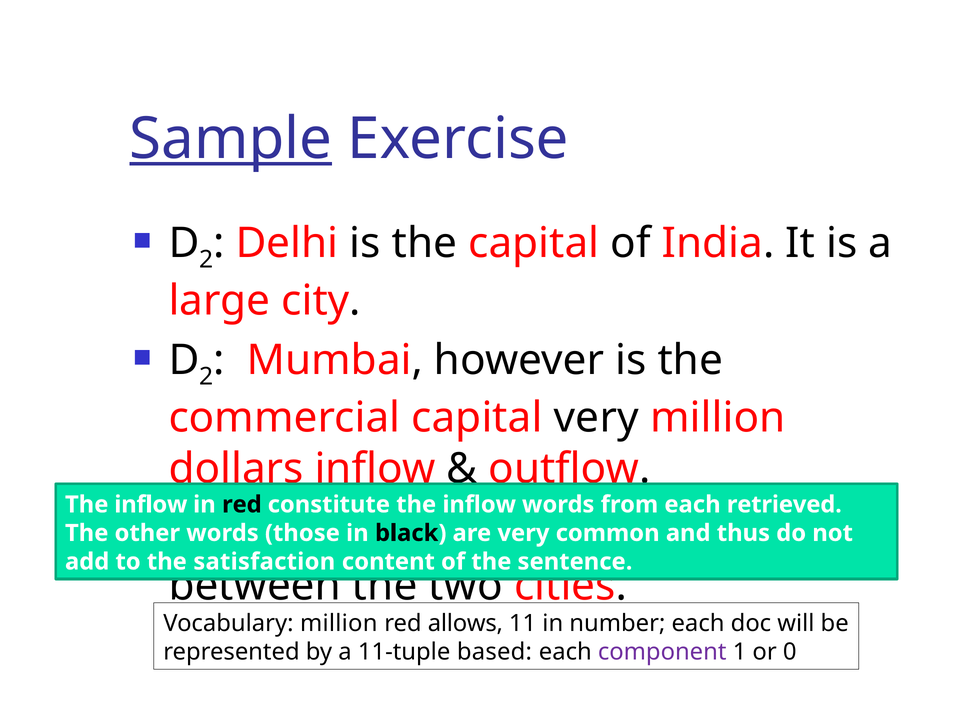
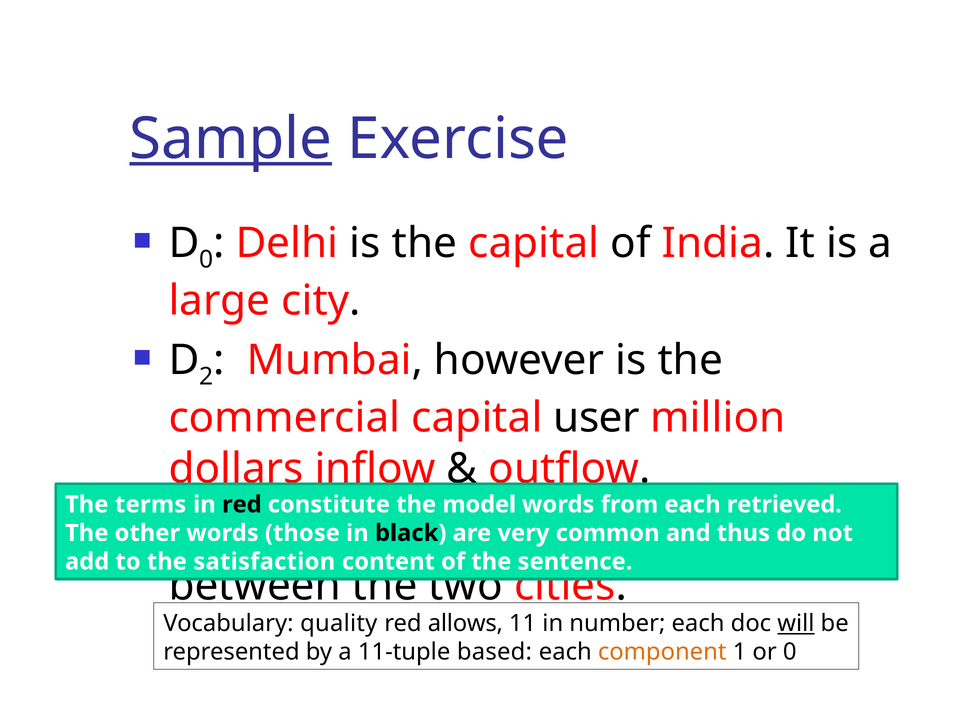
2 at (206, 260): 2 -> 0
capital very: very -> user
inflow at (151, 505): inflow -> terms
constitute the inflow: inflow -> model
Vocabulary million: million -> quality
will underline: none -> present
component colour: purple -> orange
